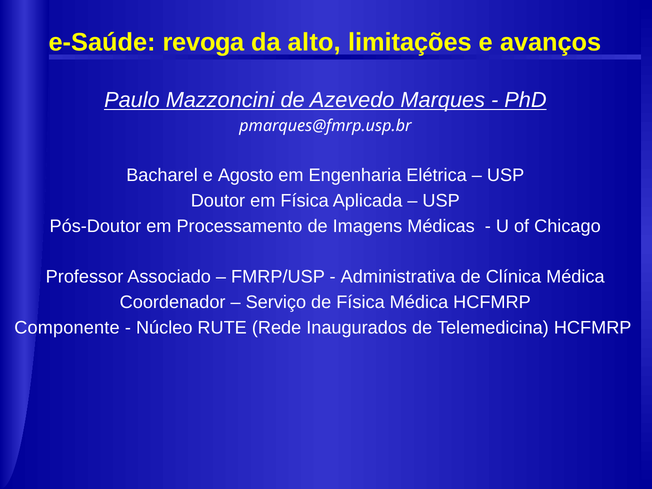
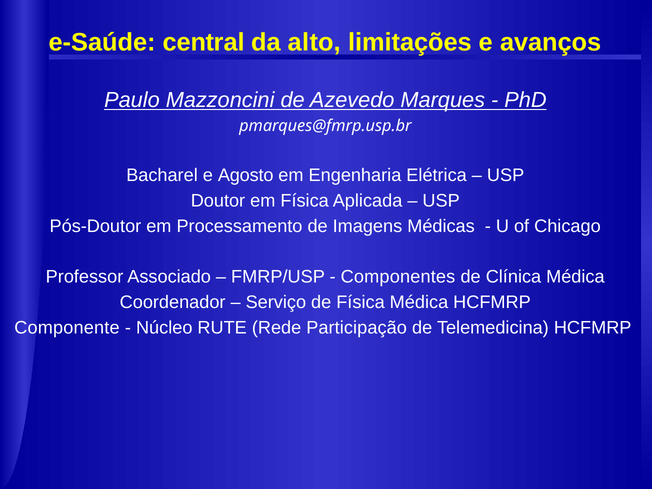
revoga: revoga -> central
Administrativa: Administrativa -> Componentes
Inaugurados: Inaugurados -> Participação
